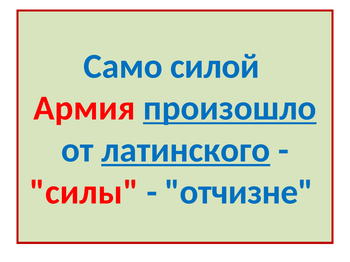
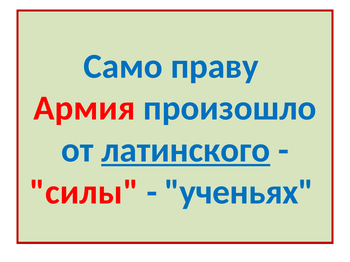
силой: силой -> праву
произошло underline: present -> none
отчизне: отчизне -> ученьях
